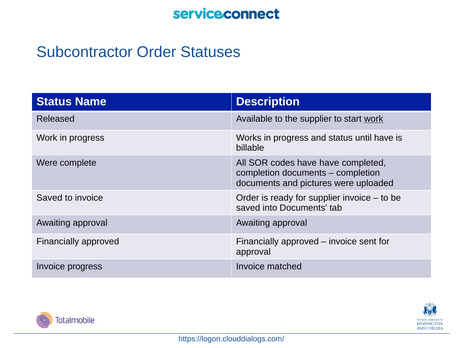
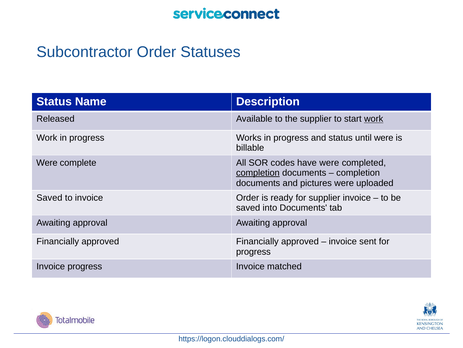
until have: have -> were
have have: have -> were
completion at (258, 173) underline: none -> present
approval at (253, 251): approval -> progress
